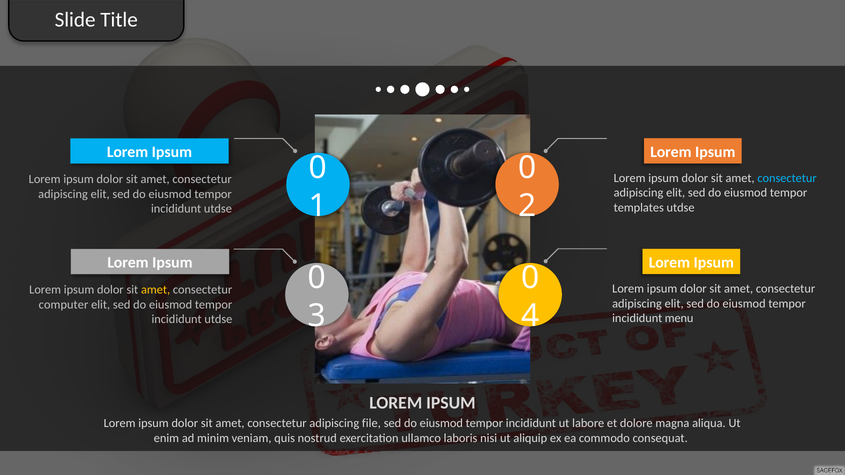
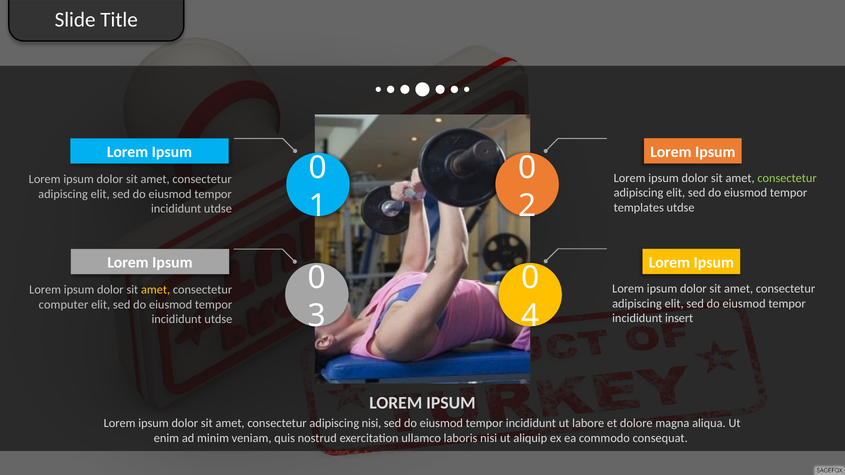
consectetur at (787, 178) colour: light blue -> light green
menu: menu -> insert
adipiscing file: file -> nisi
